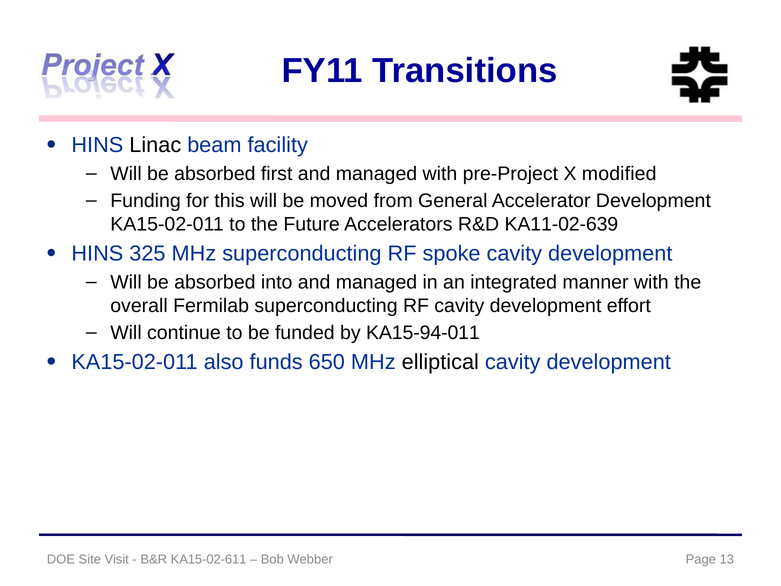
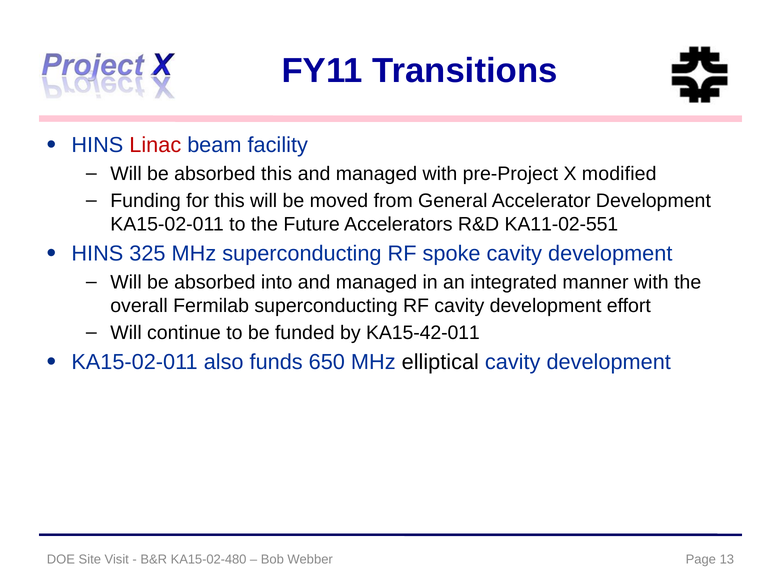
Linac colour: black -> red
absorbed first: first -> this
KA11-02-639: KA11-02-639 -> KA11-02-551
KA15-94-011: KA15-94-011 -> KA15-42-011
KA15-02-611: KA15-02-611 -> KA15-02-480
